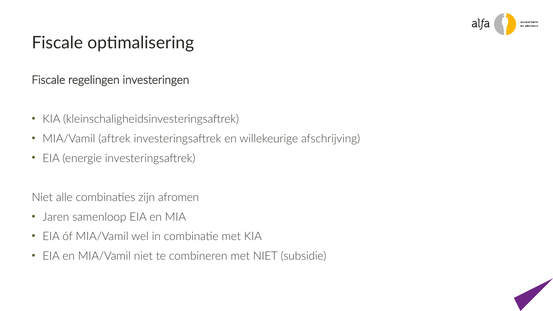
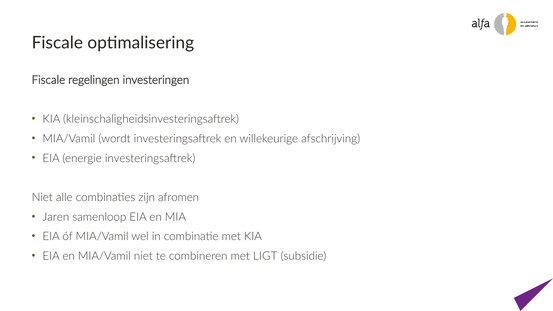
aftrek: aftrek -> wordt
met NIET: NIET -> LIGT
